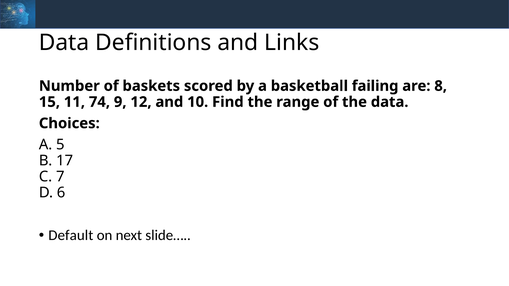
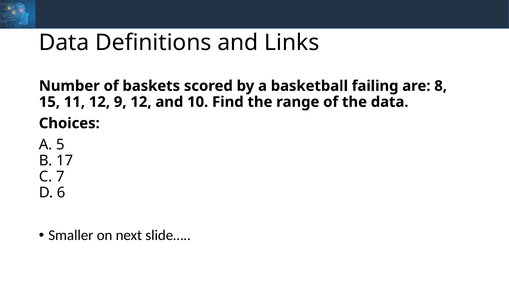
11 74: 74 -> 12
Default: Default -> Smaller
